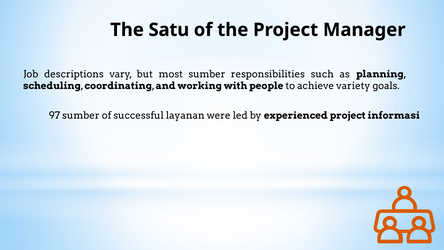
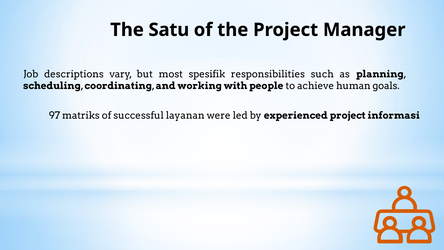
most sumber: sumber -> spesifik
variety: variety -> human
97 sumber: sumber -> matriks
